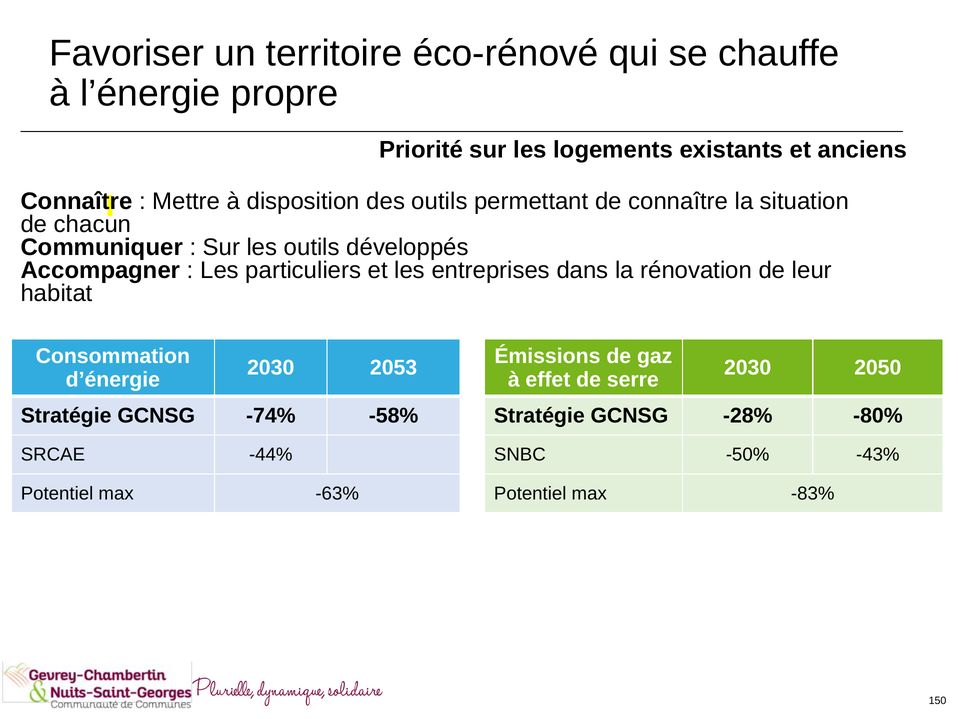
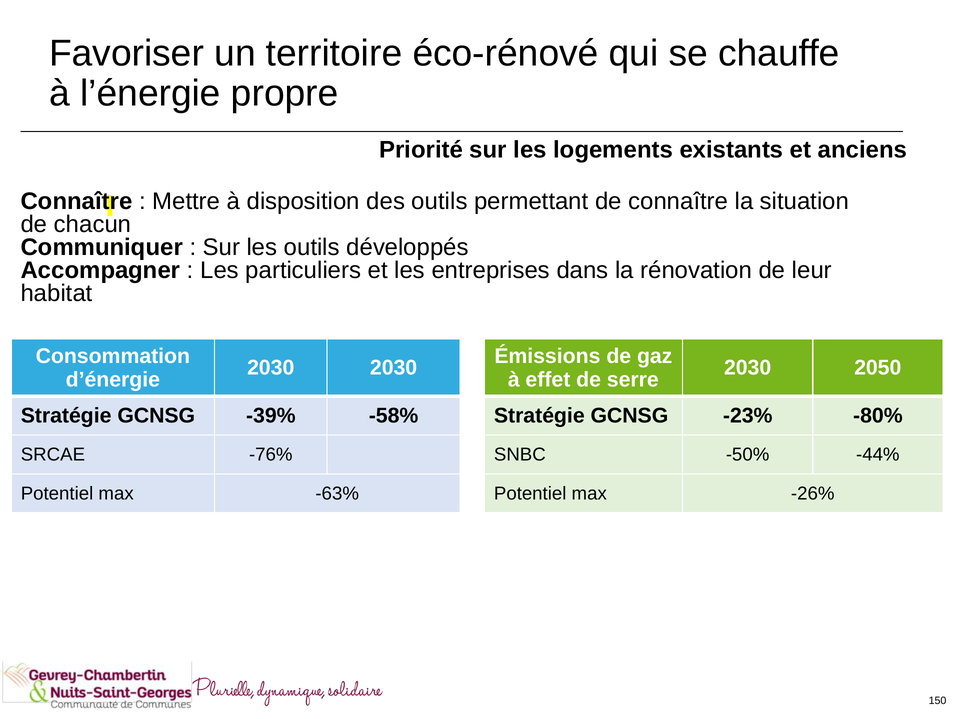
2030 2053: 2053 -> 2030
-74%: -74% -> -39%
-28%: -28% -> -23%
-44%: -44% -> -76%
-43%: -43% -> -44%
-83%: -83% -> -26%
